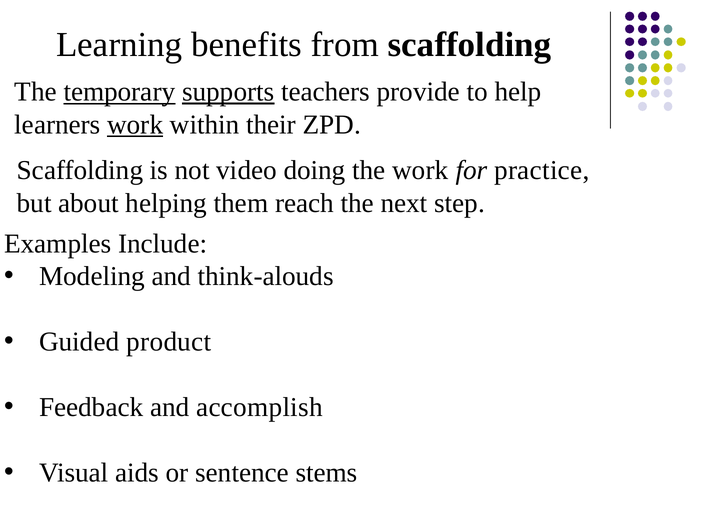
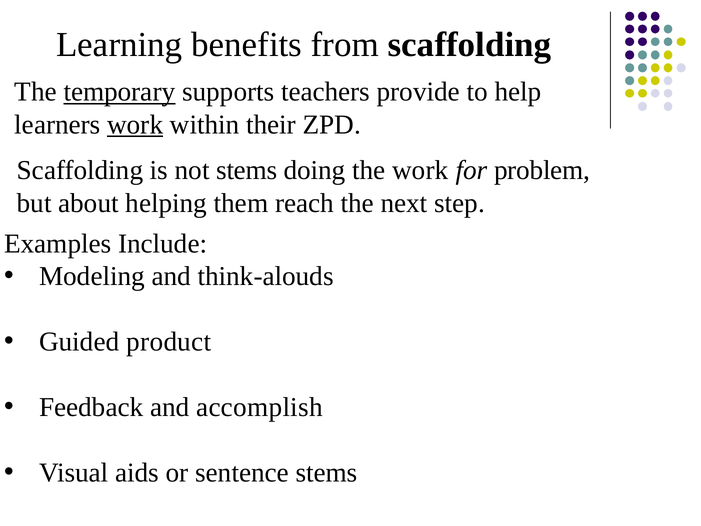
supports underline: present -> none
not video: video -> stems
practice: practice -> problem
